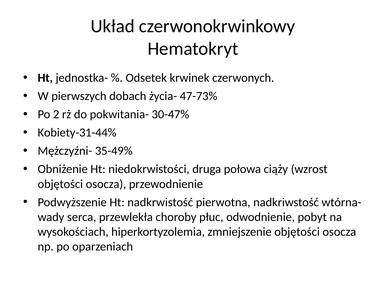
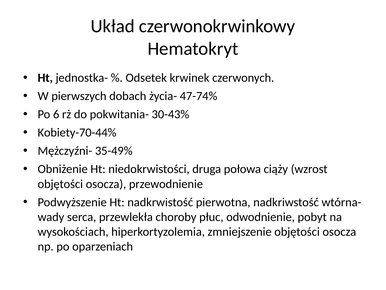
47-73%: 47-73% -> 47-74%
2: 2 -> 6
30-47%: 30-47% -> 30-43%
Kobiety-31-44%: Kobiety-31-44% -> Kobiety-70-44%
